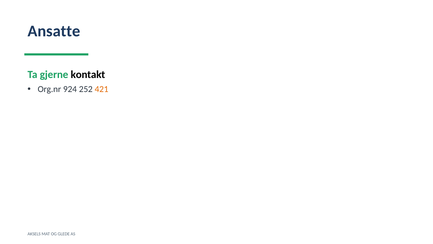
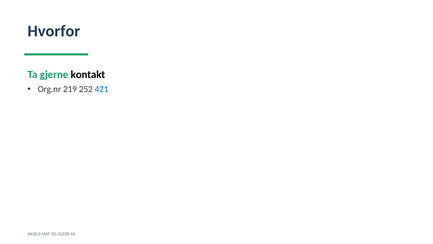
Ansatte: Ansatte -> Hvorfor
924: 924 -> 219
421 colour: orange -> blue
